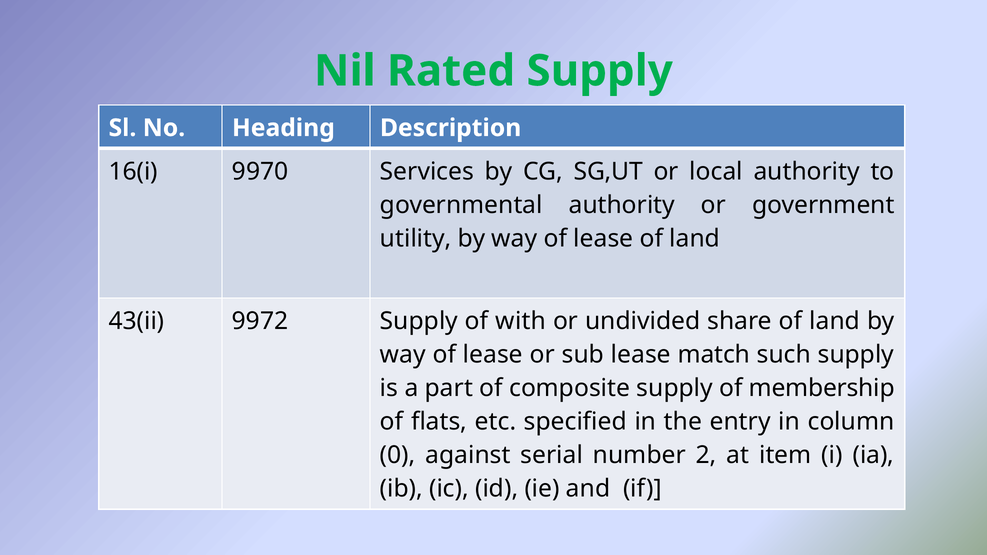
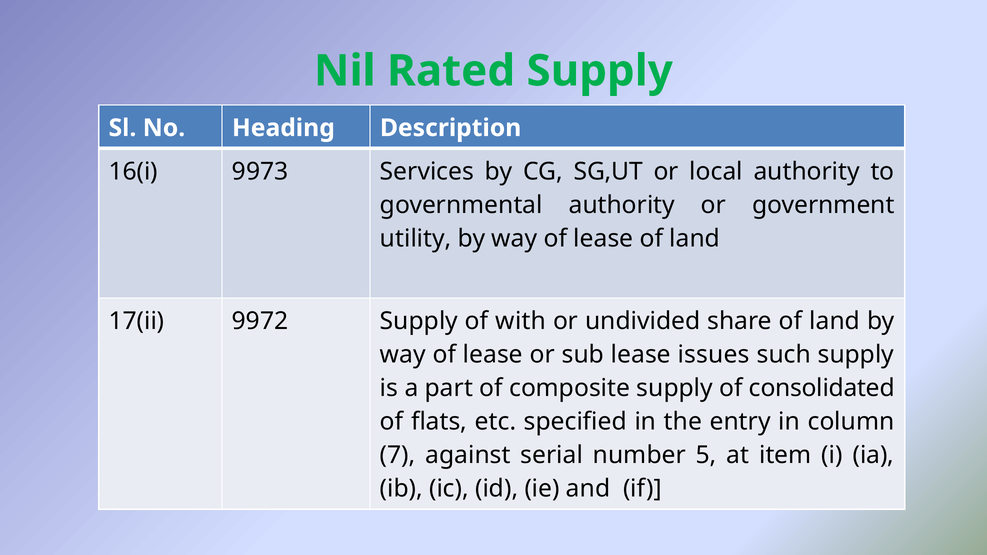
9970: 9970 -> 9973
43(ii: 43(ii -> 17(ii
match: match -> issues
membership: membership -> consolidated
0: 0 -> 7
2: 2 -> 5
